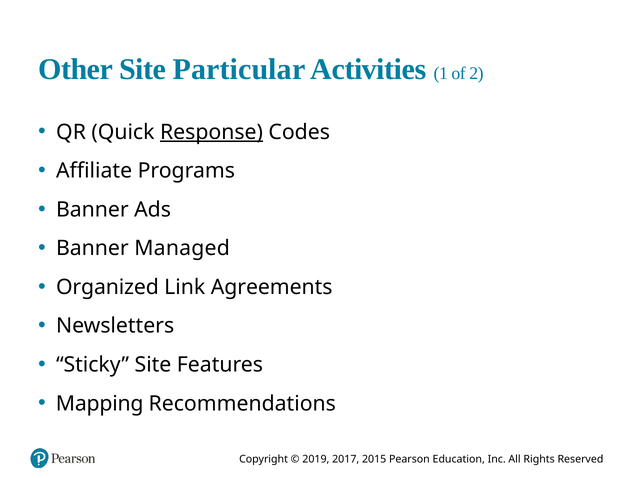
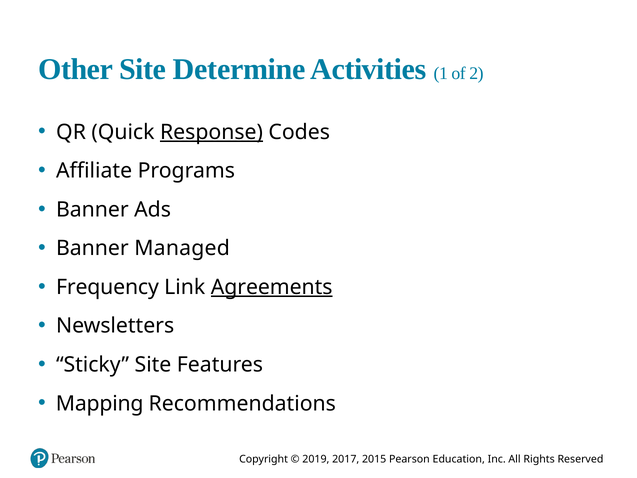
Particular: Particular -> Determine
Organized: Organized -> Frequency
Agreements underline: none -> present
